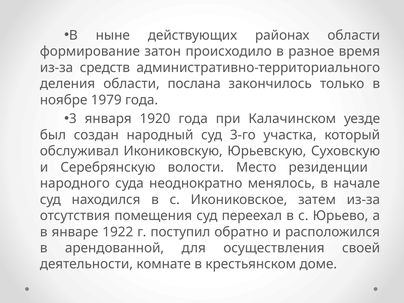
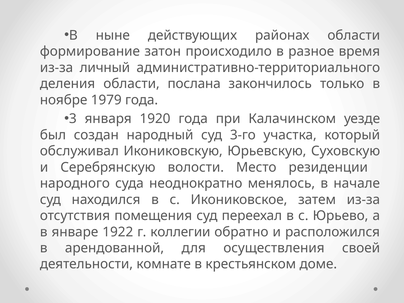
средств: средств -> личный
поступил: поступил -> коллегии
